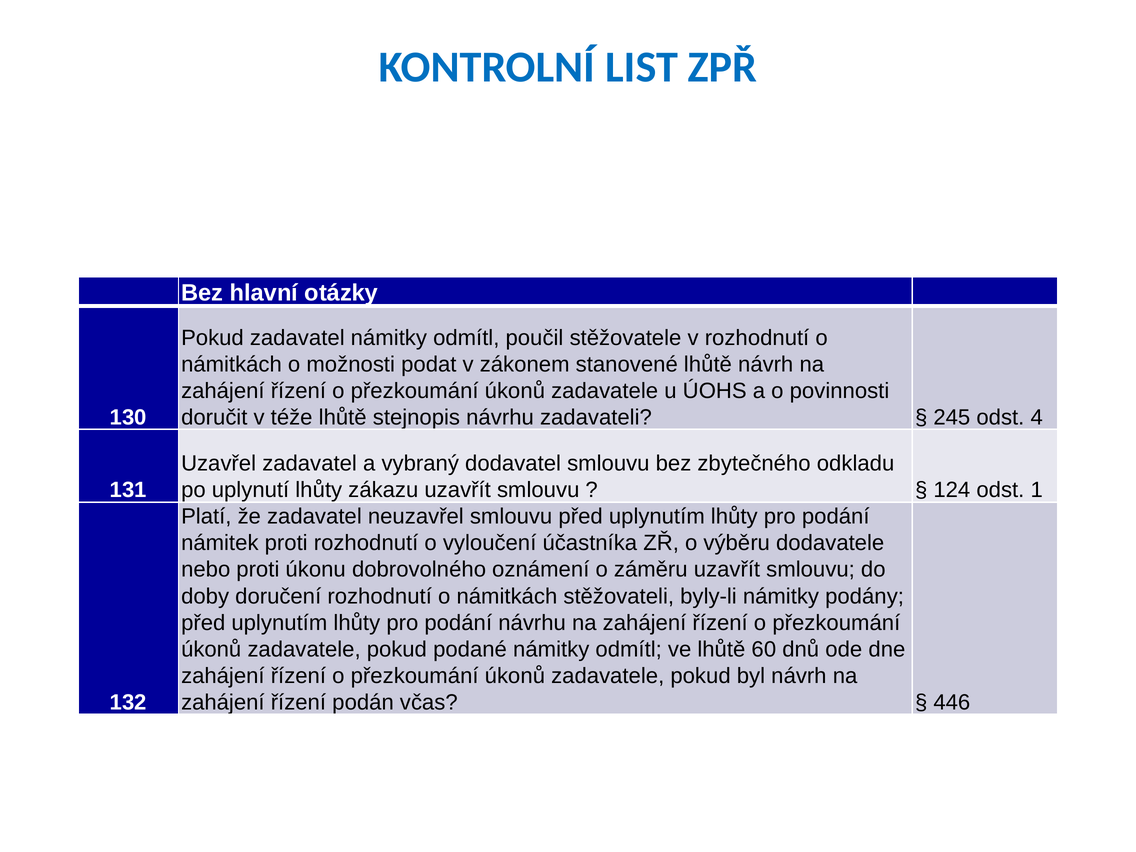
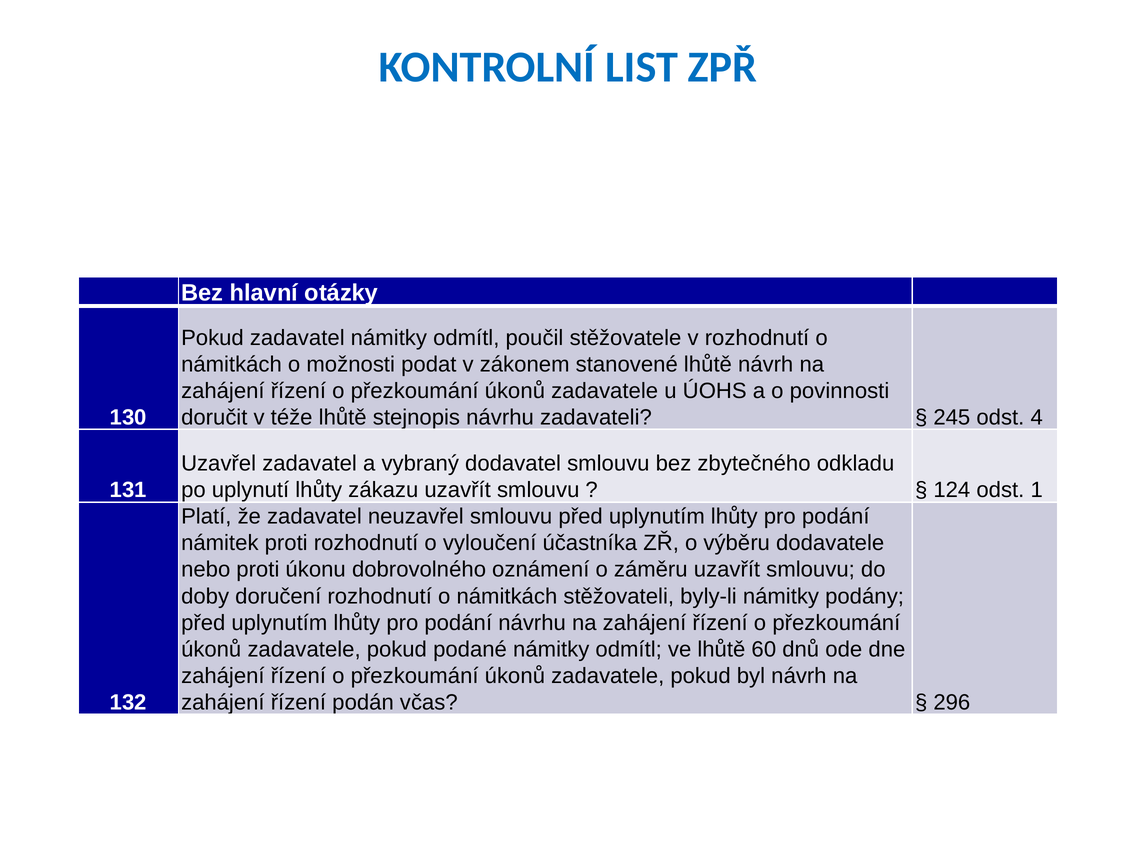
446: 446 -> 296
